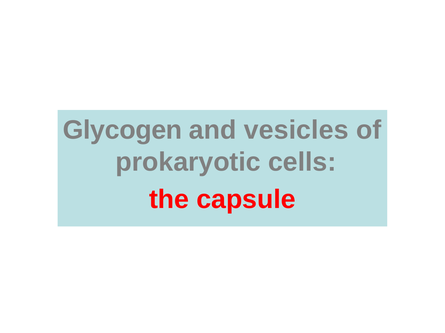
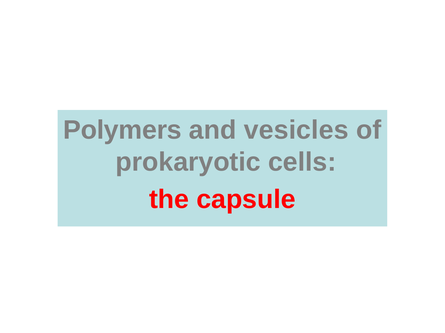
Glycogen: Glycogen -> Polymers
